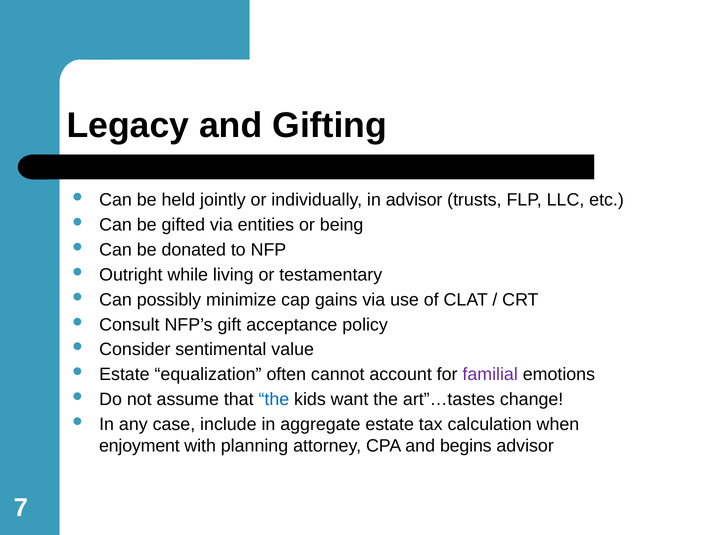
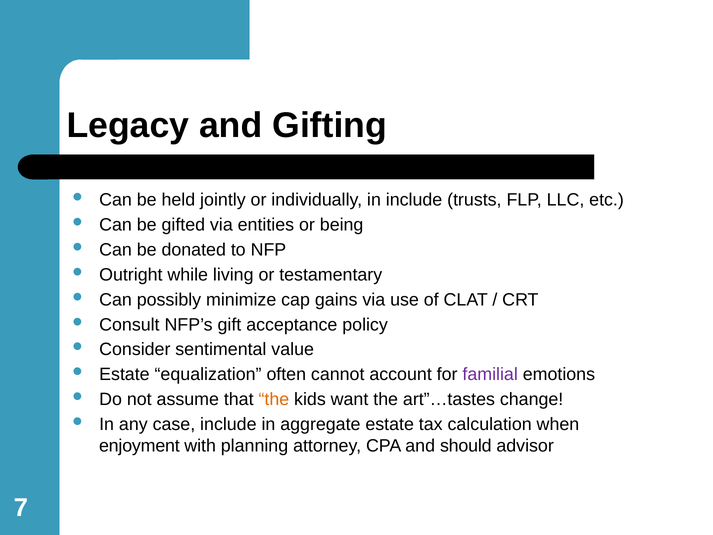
in advisor: advisor -> include
the at (274, 399) colour: blue -> orange
begins: begins -> should
